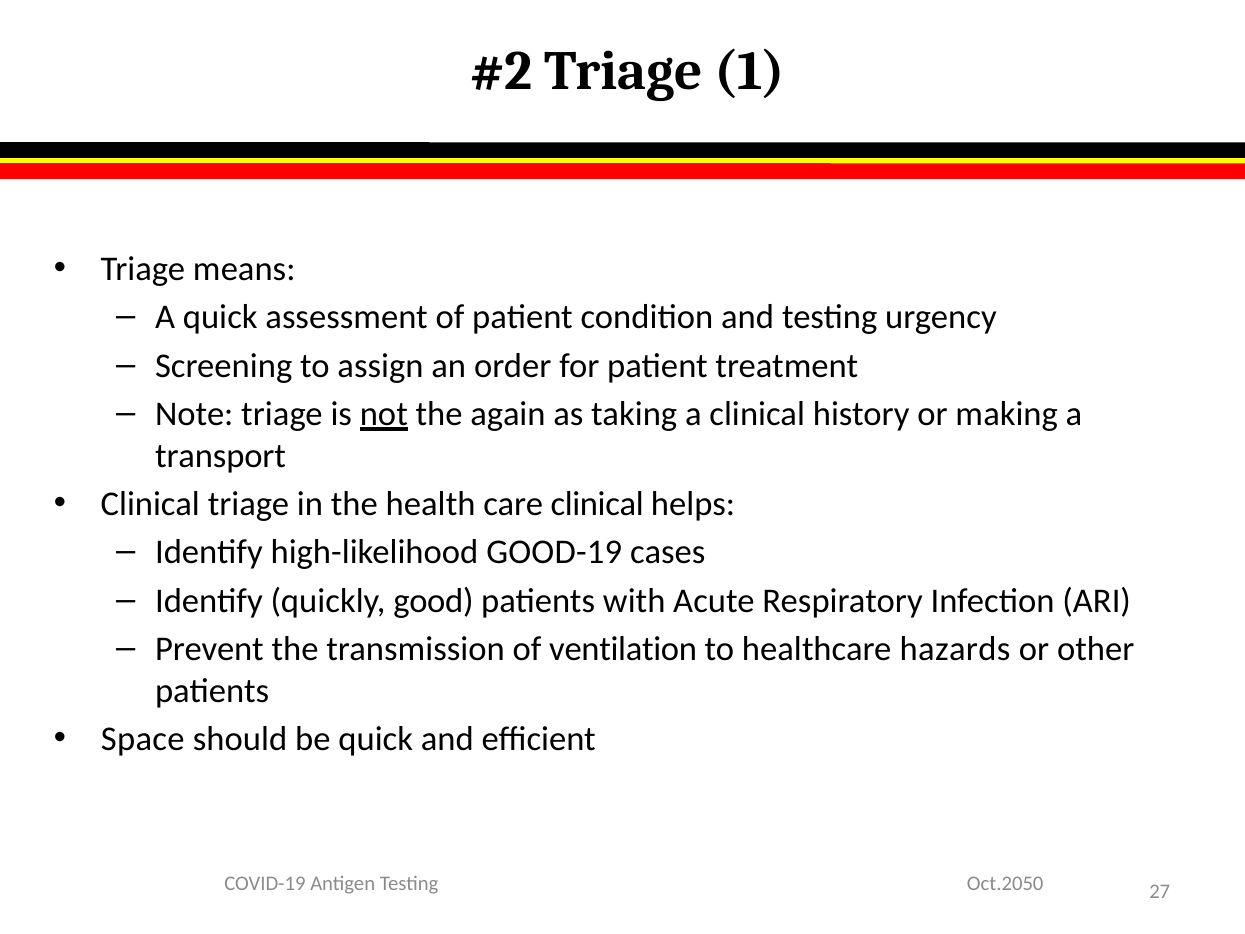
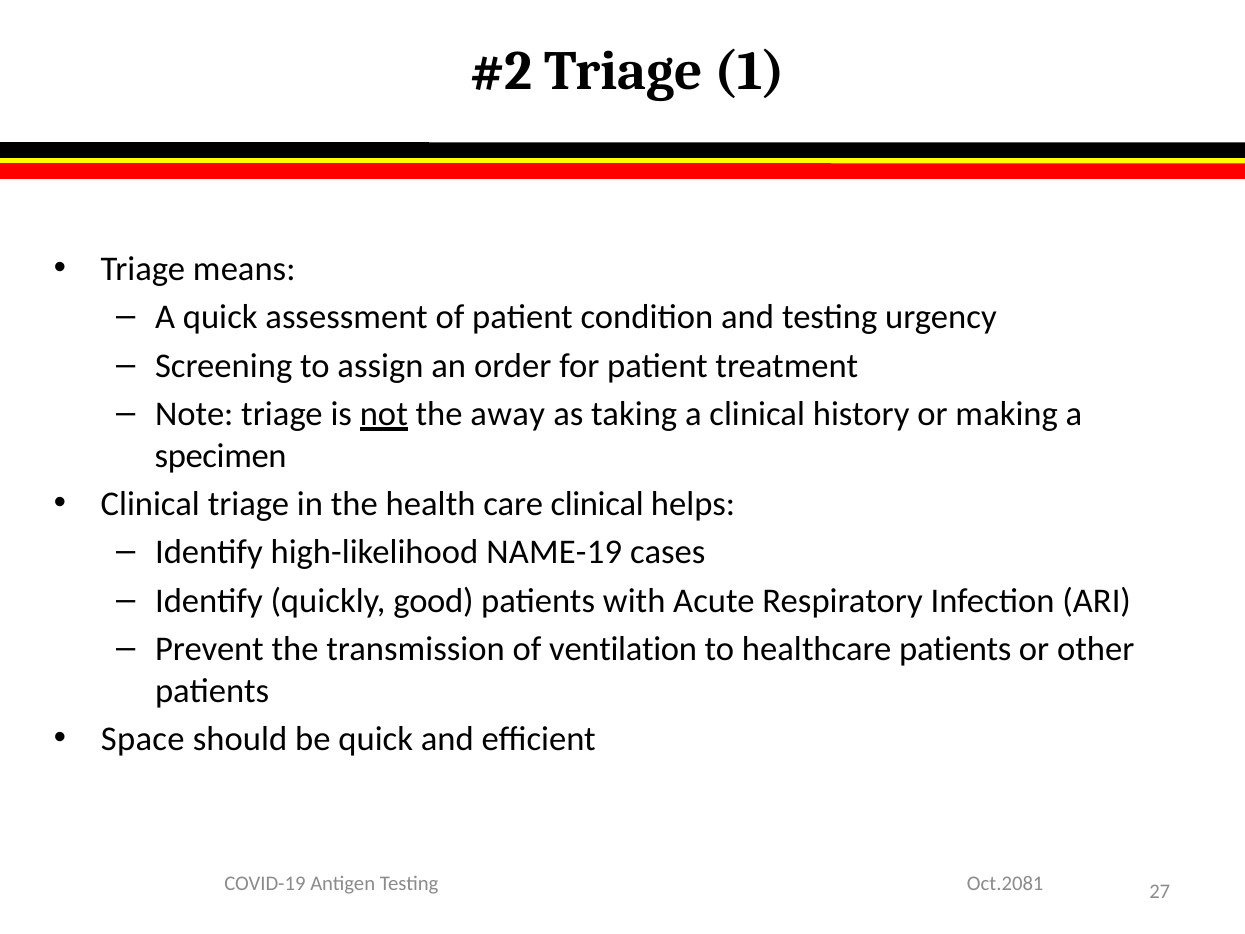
again: again -> away
transport: transport -> specimen
GOOD-19: GOOD-19 -> NAME-19
healthcare hazards: hazards -> patients
Oct.2050: Oct.2050 -> Oct.2081
